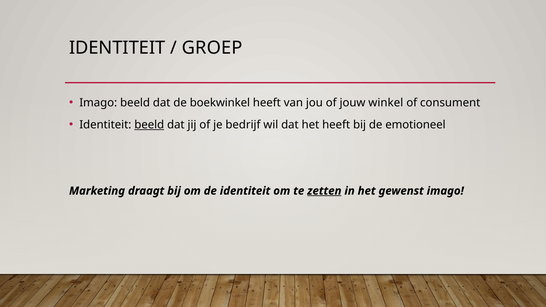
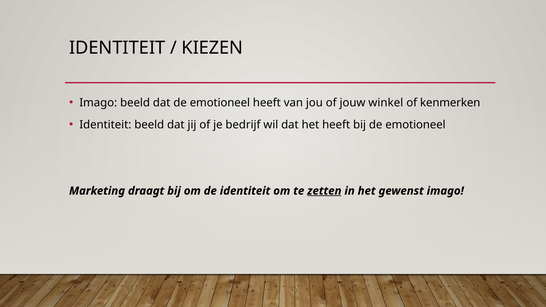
GROEP: GROEP -> KIEZEN
dat de boekwinkel: boekwinkel -> emotioneel
consument: consument -> kenmerken
beeld at (149, 125) underline: present -> none
